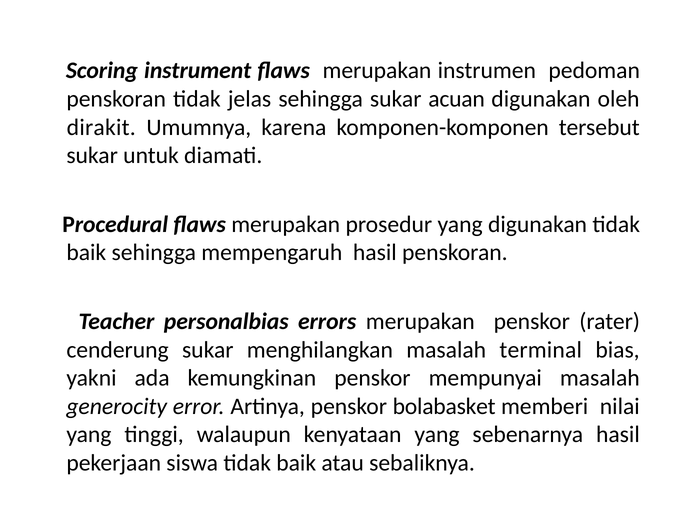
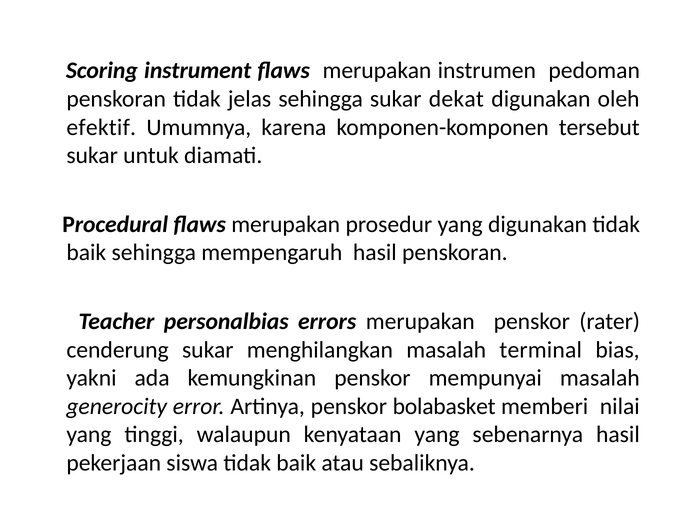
acuan: acuan -> dekat
dirakit: dirakit -> efektif
